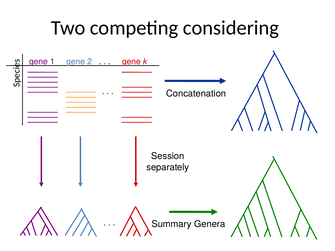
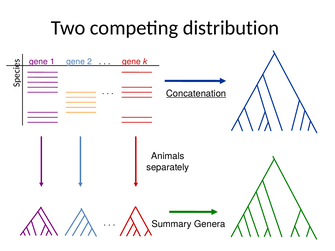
considering: considering -> distribution
Concatenation underline: none -> present
Session: Session -> Animals
